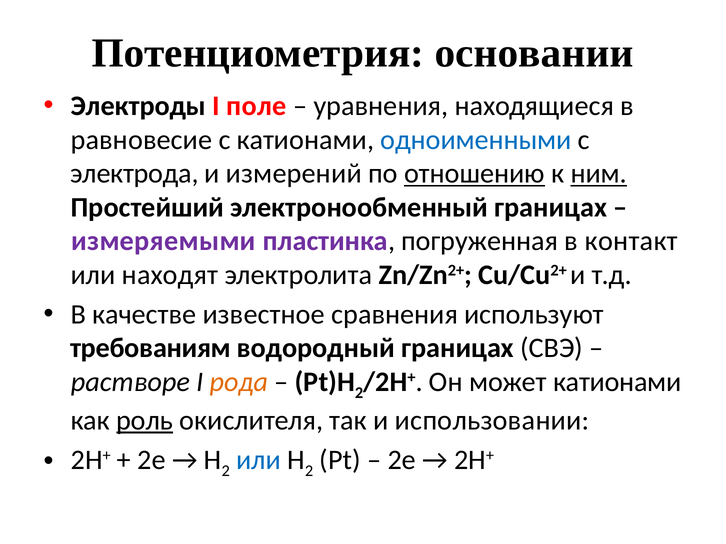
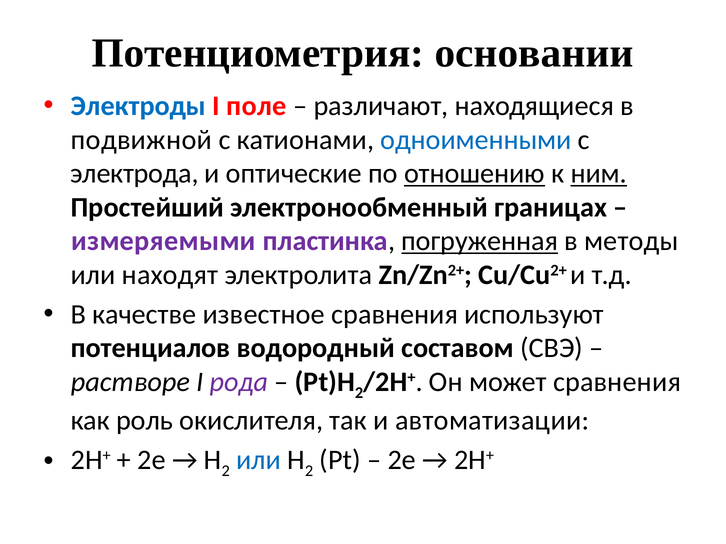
Электроды colour: black -> blue
уравнения: уравнения -> различают
равновесие: равновесие -> подвижной
измерений: измерений -> оптические
погруженная underline: none -> present
контакт: контакт -> методы
требованиям: требованиям -> потенциалов
водородный границах: границах -> составом
рода colour: orange -> purple
может катионами: катионами -> сравнения
роль underline: present -> none
использовании: использовании -> автоматизации
